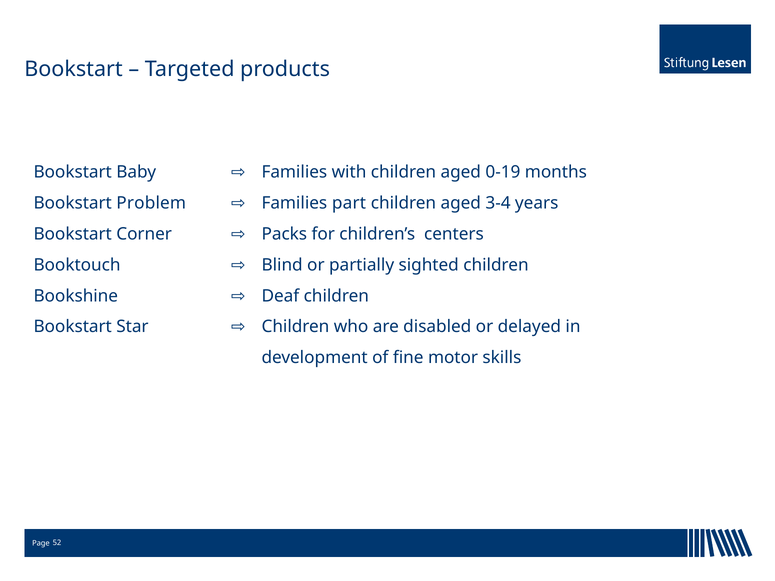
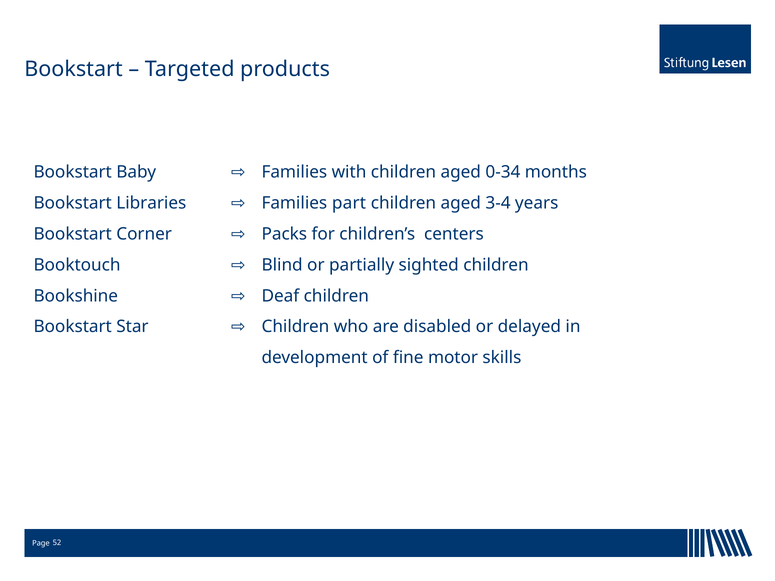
0-19: 0-19 -> 0-34
Problem: Problem -> Libraries
